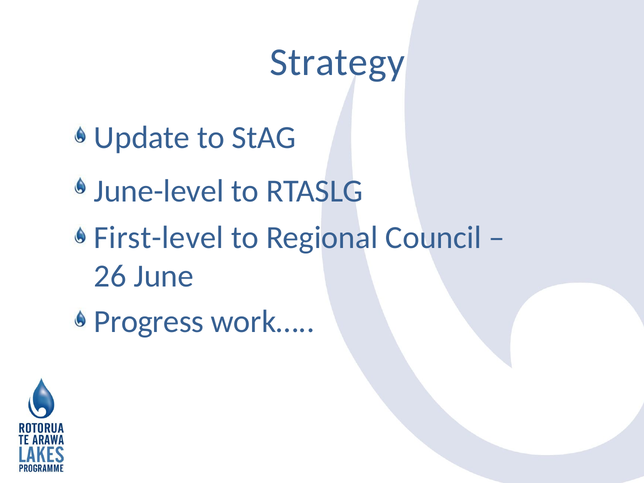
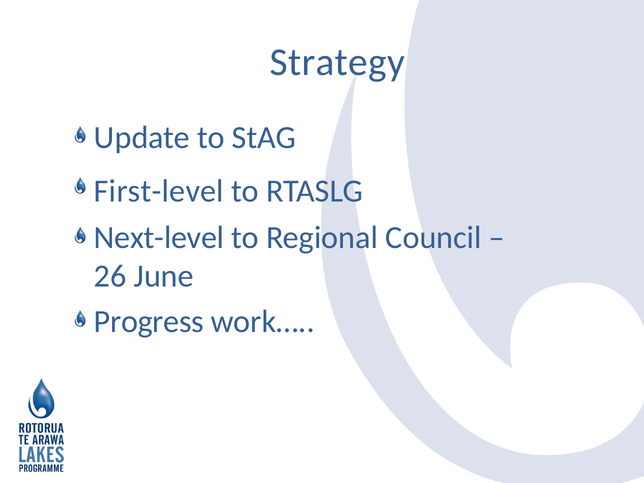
June-level: June-level -> First-level
First-level: First-level -> Next-level
